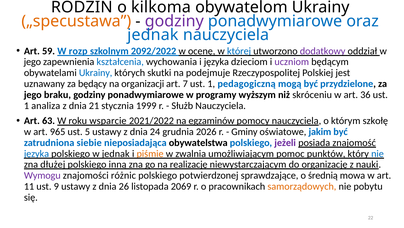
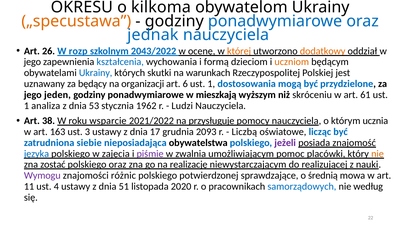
RODZIN: RODZIN -> OKRESU
godziny at (174, 21) colour: purple -> black
59: 59 -> 26
2092/2022: 2092/2022 -> 2043/2022
której colour: blue -> orange
dodatkowy colour: purple -> orange
i języka: języka -> formą
uczniom colour: purple -> orange
podejmuje: podejmuje -> warunkach
7: 7 -> 6
pedagogiczną: pedagogiczną -> dostosowania
braku: braku -> jeden
programy: programy -> mieszkają
36: 36 -> 61
21: 21 -> 53
1999: 1999 -> 1962
Służb: Służb -> Ludzi
63: 63 -> 38
egzaminów: egzaminów -> przysługuje
szkołę: szkołę -> ucznia
965: 965 -> 163
5: 5 -> 3
24: 24 -> 17
2026: 2026 -> 2093
Gminy: Gminy -> Liczbą
jakim: jakim -> licząc
w jednak: jednak -> zajęcia
piśmie colour: orange -> purple
punktów: punktów -> placówki
nie at (377, 153) colour: blue -> orange
dłużej: dłużej -> zostać
polskiego inną: inną -> oraz
organizację: organizację -> realizującej
9: 9 -> 4
26: 26 -> 51
2069: 2069 -> 2020
samorządowych colour: orange -> blue
pobytu: pobytu -> według
